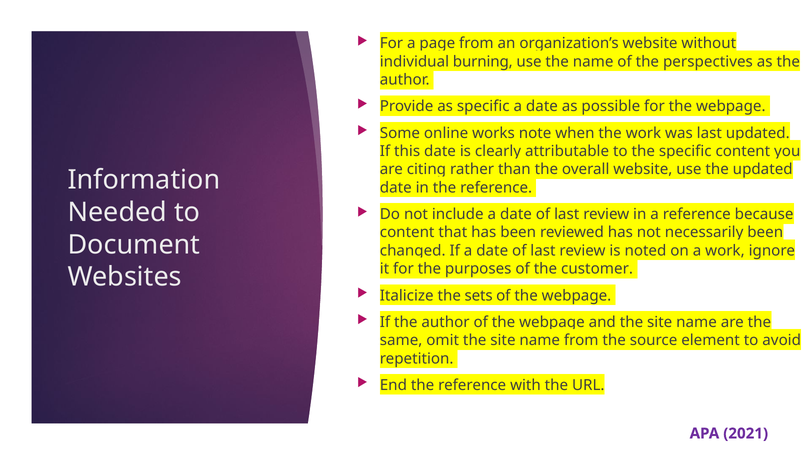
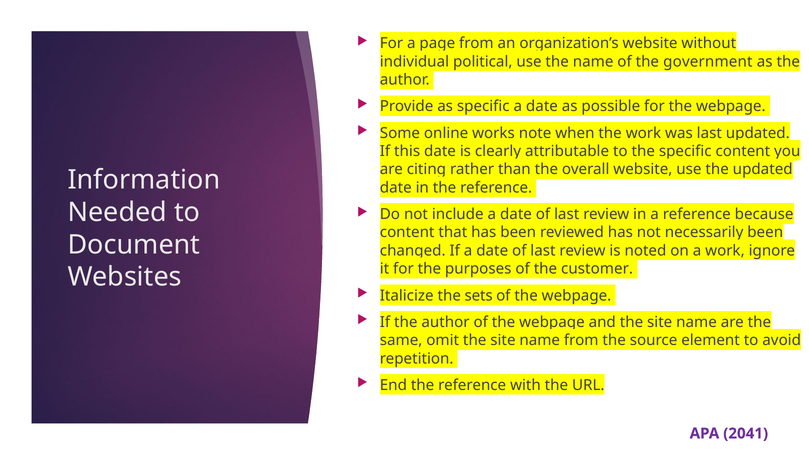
burning: burning -> political
perspectives: perspectives -> government
2021: 2021 -> 2041
